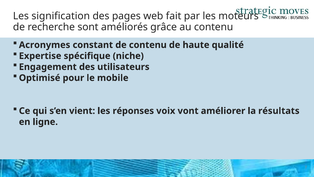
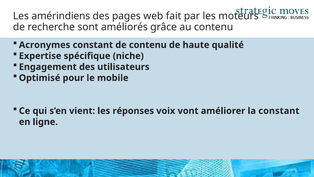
signification: signification -> amérindiens
la résultats: résultats -> constant
